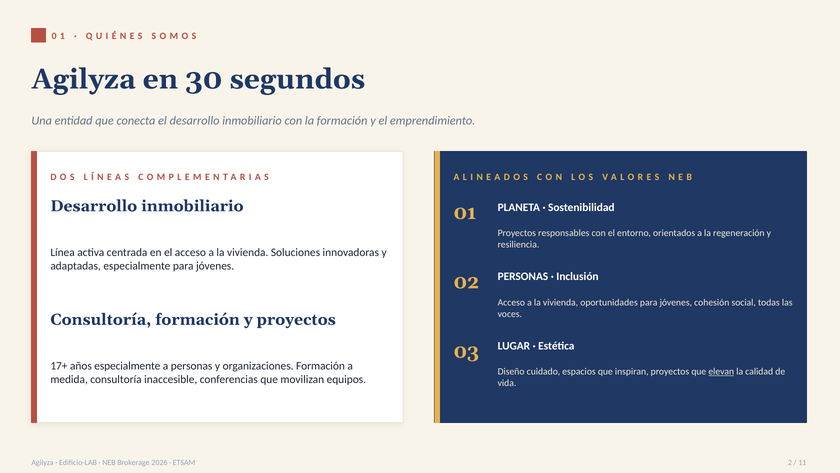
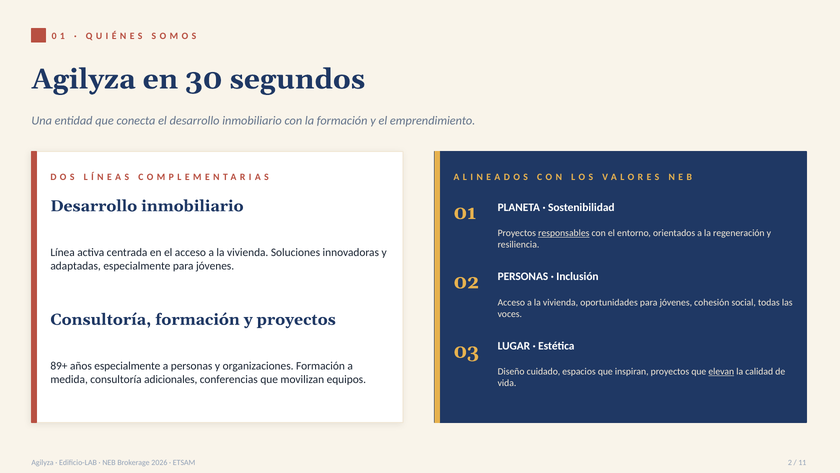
responsables underline: none -> present
17+: 17+ -> 89+
inaccesible: inaccesible -> adicionales
